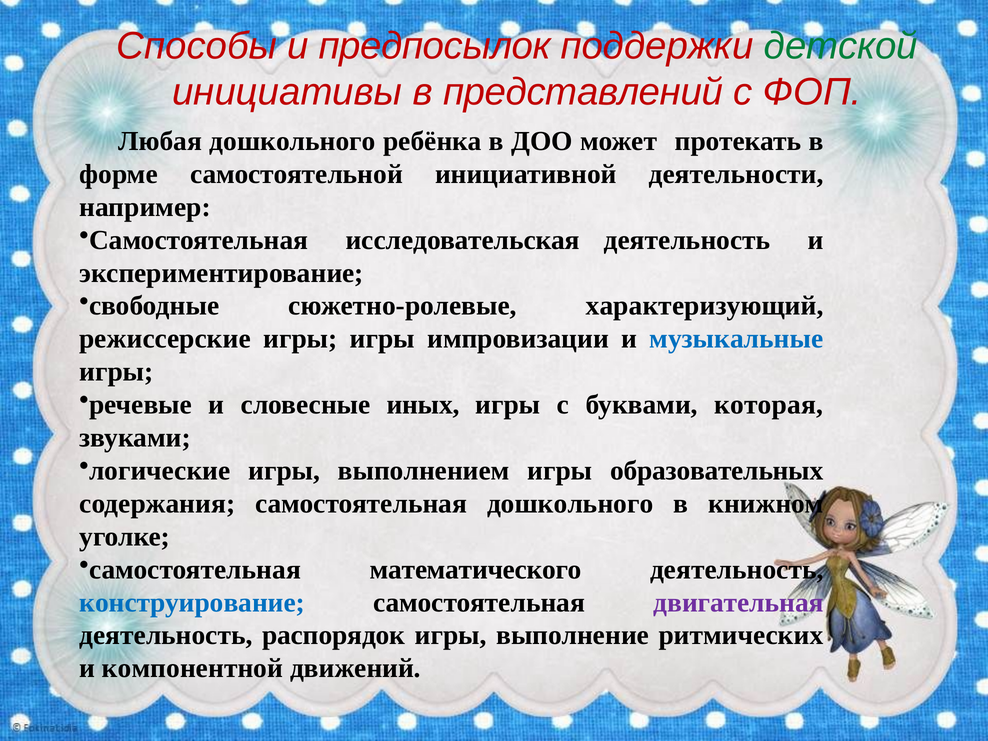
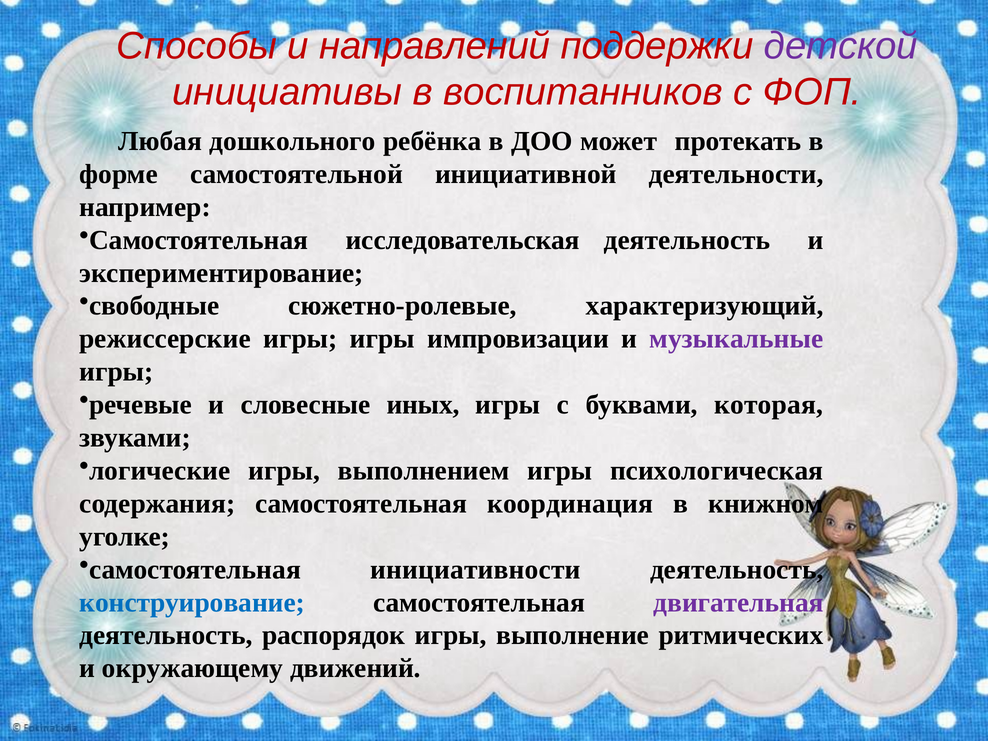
предпосылок: предпосылок -> направлений
детской colour: green -> purple
представлений: представлений -> воспитанников
музыкальные colour: blue -> purple
образовательных: образовательных -> психологическая
самостоятельная дошкольного: дошкольного -> координация
математического: математического -> инициативности
компонентной: компонентной -> окружающему
